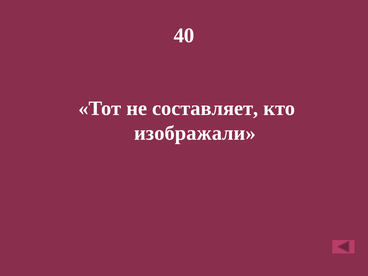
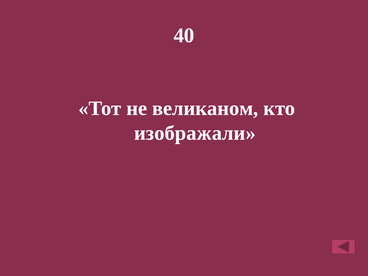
составляет: составляет -> великаном
